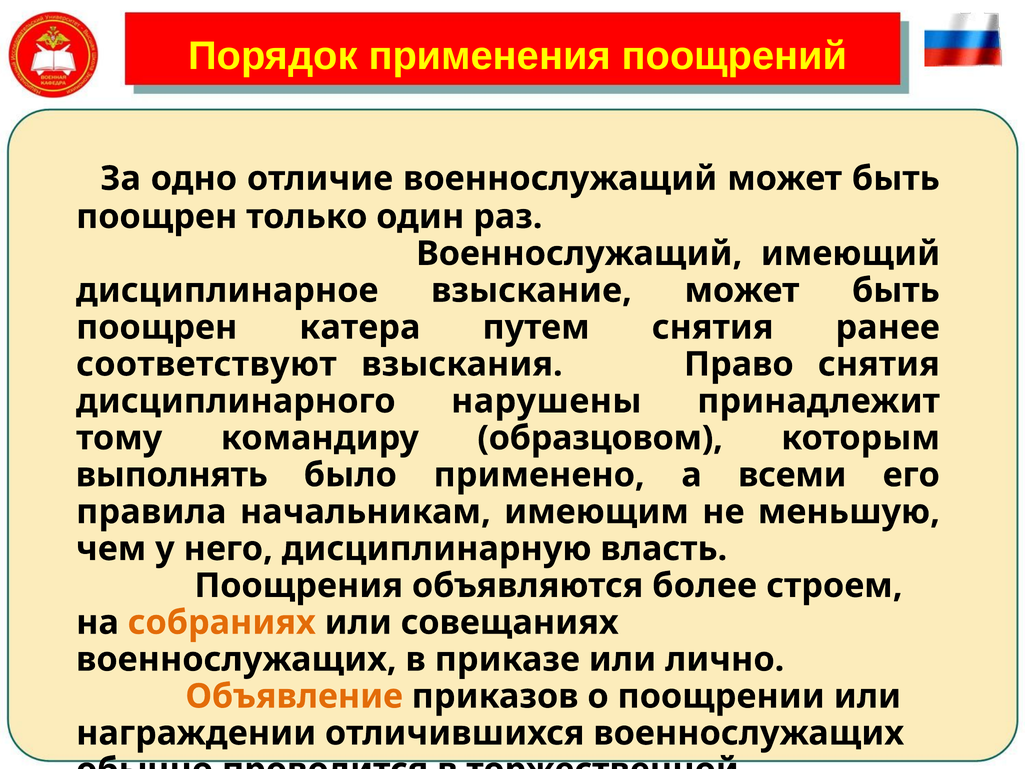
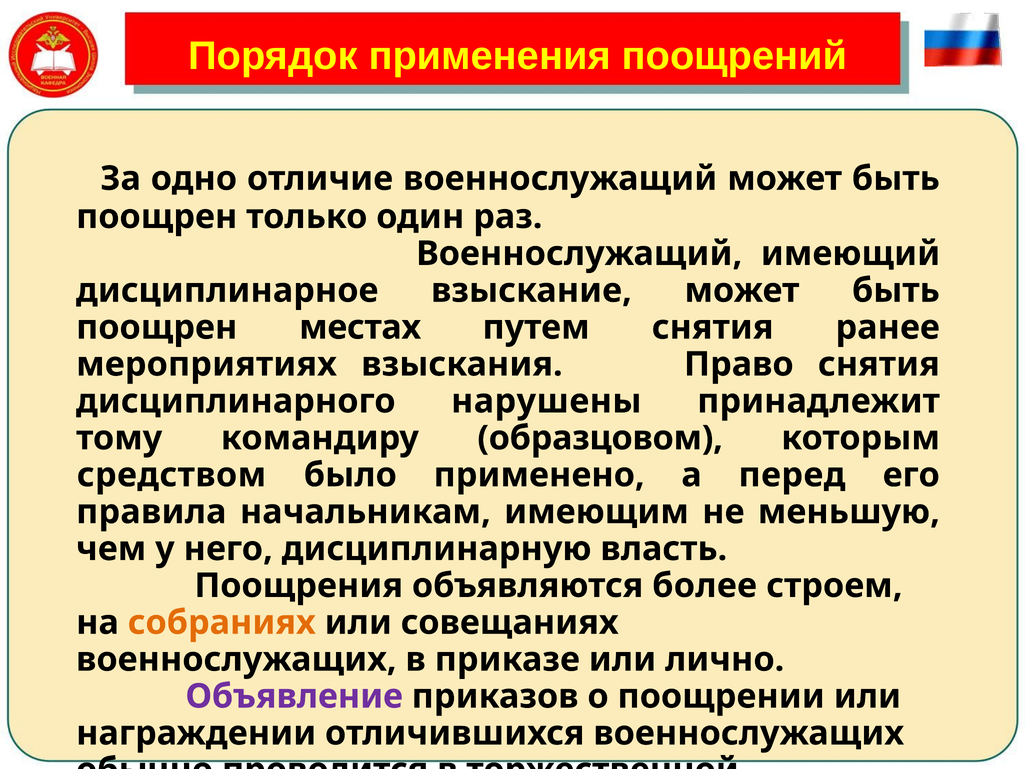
катера: катера -> местах
соответствуют: соответствуют -> мероприятиях
выполнять: выполнять -> средством
всеми: всеми -> перед
Объявление colour: orange -> purple
